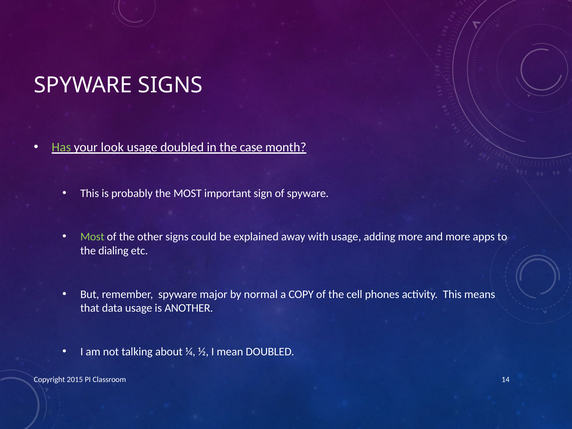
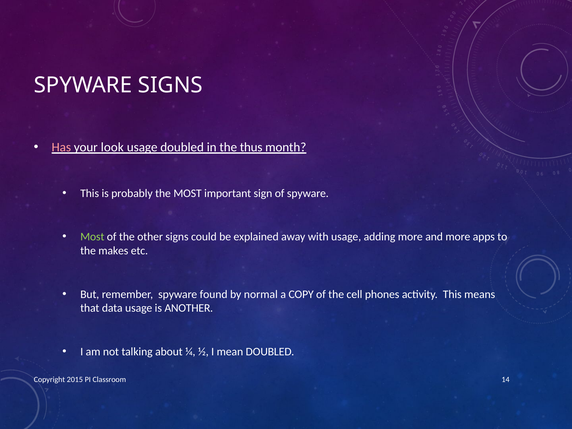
Has colour: light green -> pink
case: case -> thus
dialing: dialing -> makes
major: major -> found
